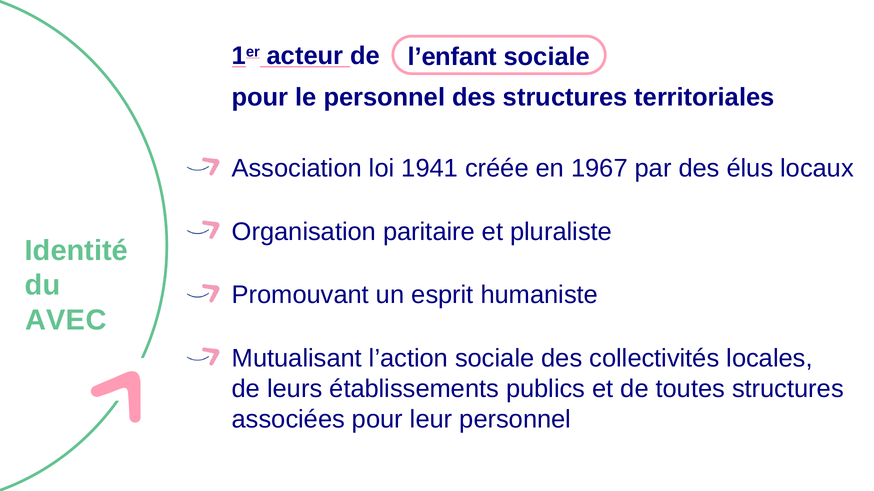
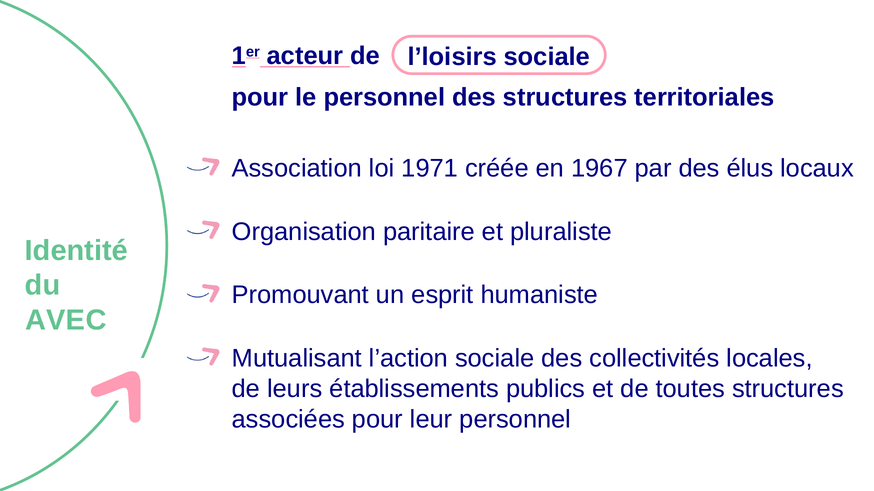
l’enfant: l’enfant -> l’loisirs
1941: 1941 -> 1971
